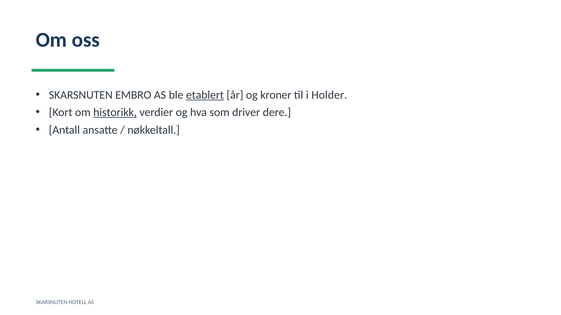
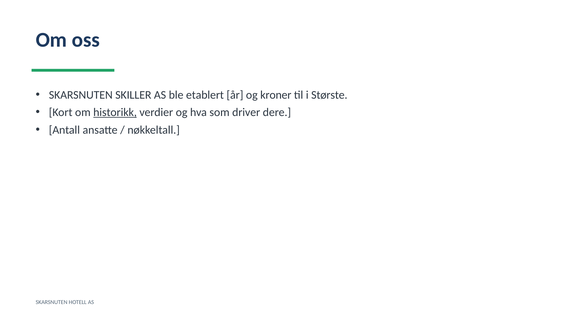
EMBRO: EMBRO -> SKILLER
etablert underline: present -> none
Holder: Holder -> Største
